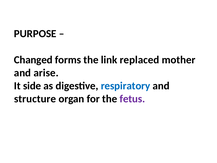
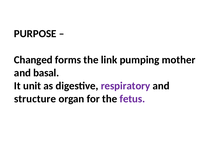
replaced: replaced -> pumping
arise: arise -> basal
side: side -> unit
respiratory colour: blue -> purple
